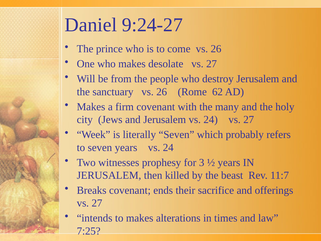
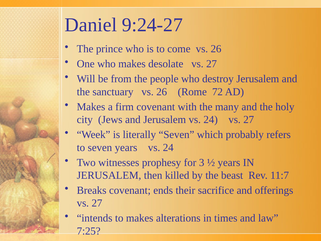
62: 62 -> 72
